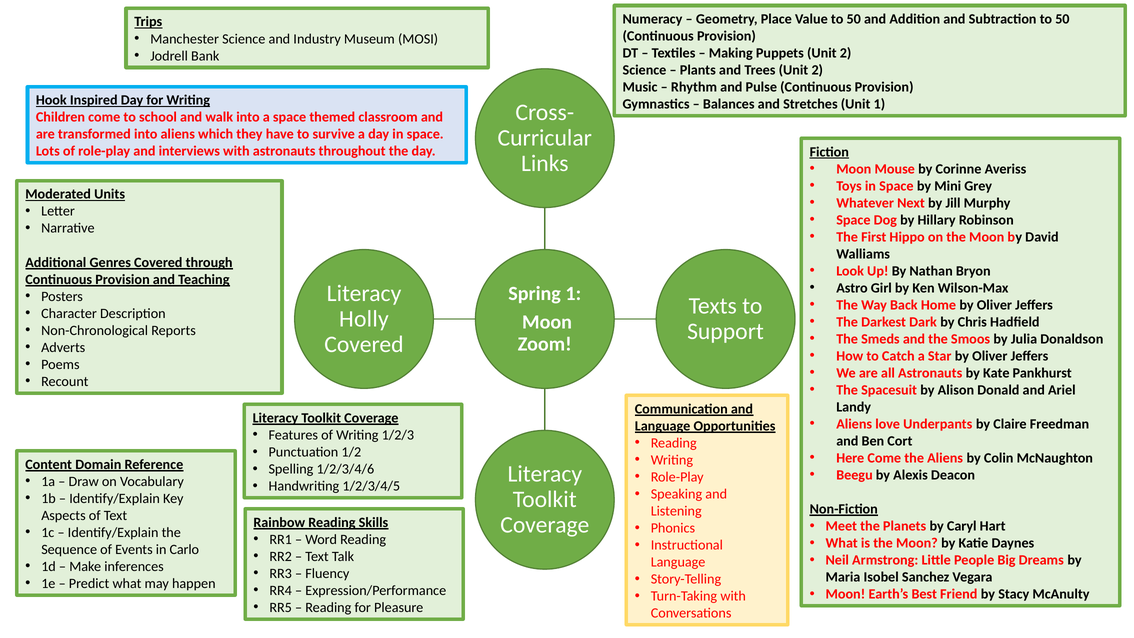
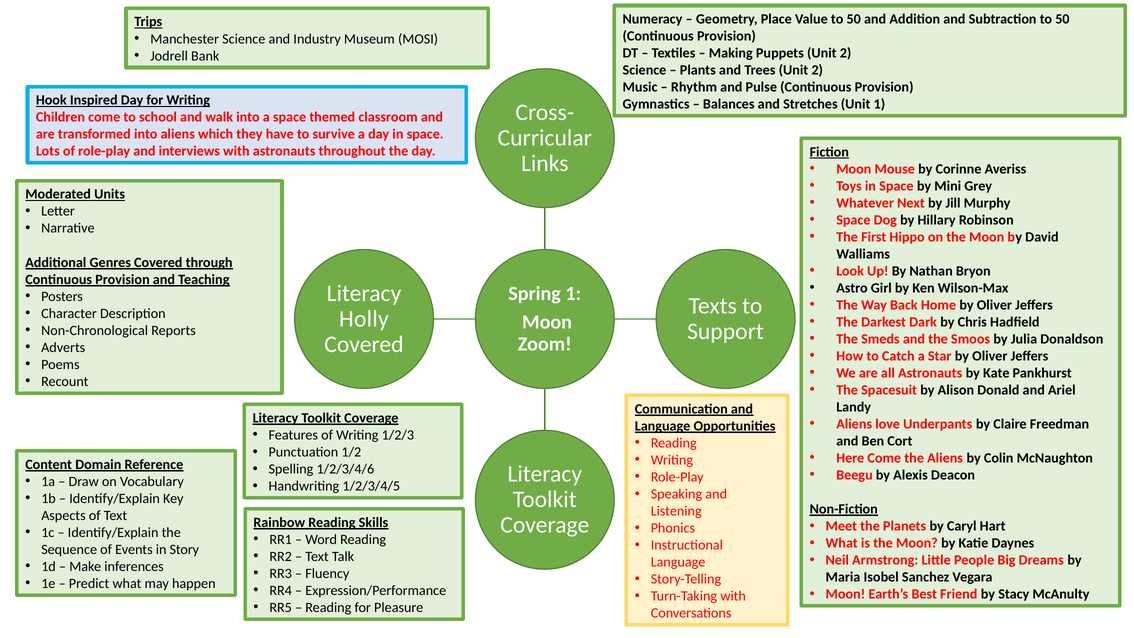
Carlo: Carlo -> Story
